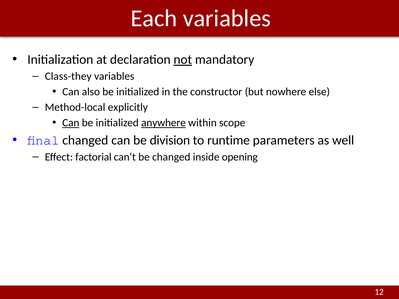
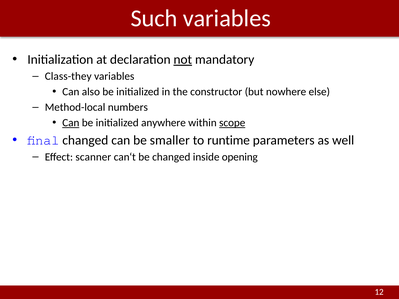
Each: Each -> Such
explicitly: explicitly -> numbers
anywhere underline: present -> none
scope underline: none -> present
division: division -> smaller
factorial: factorial -> scanner
